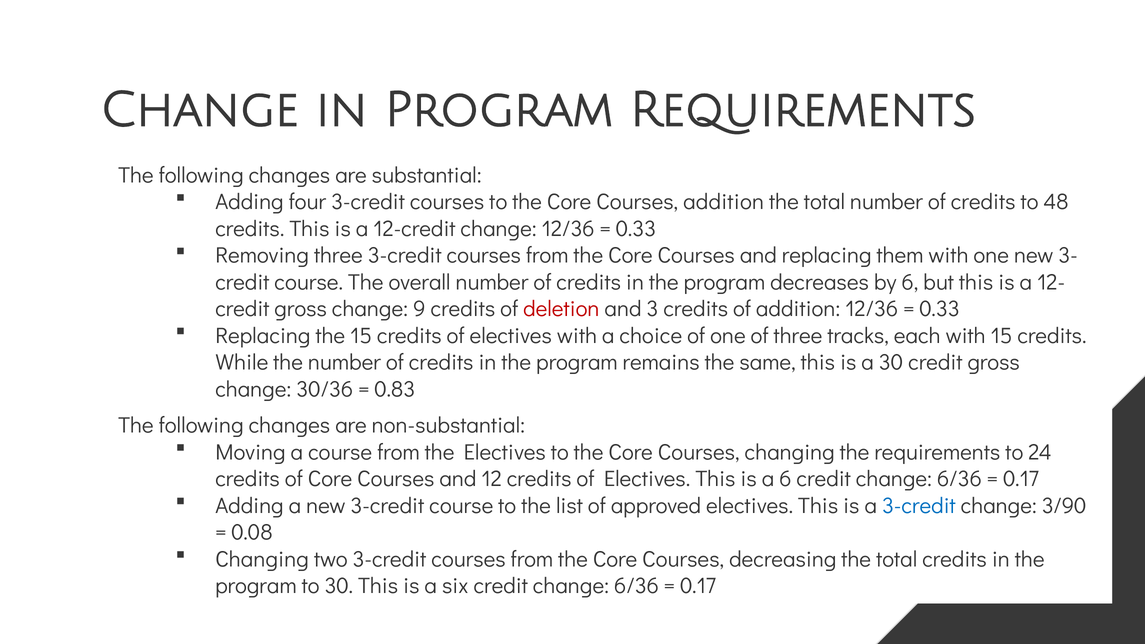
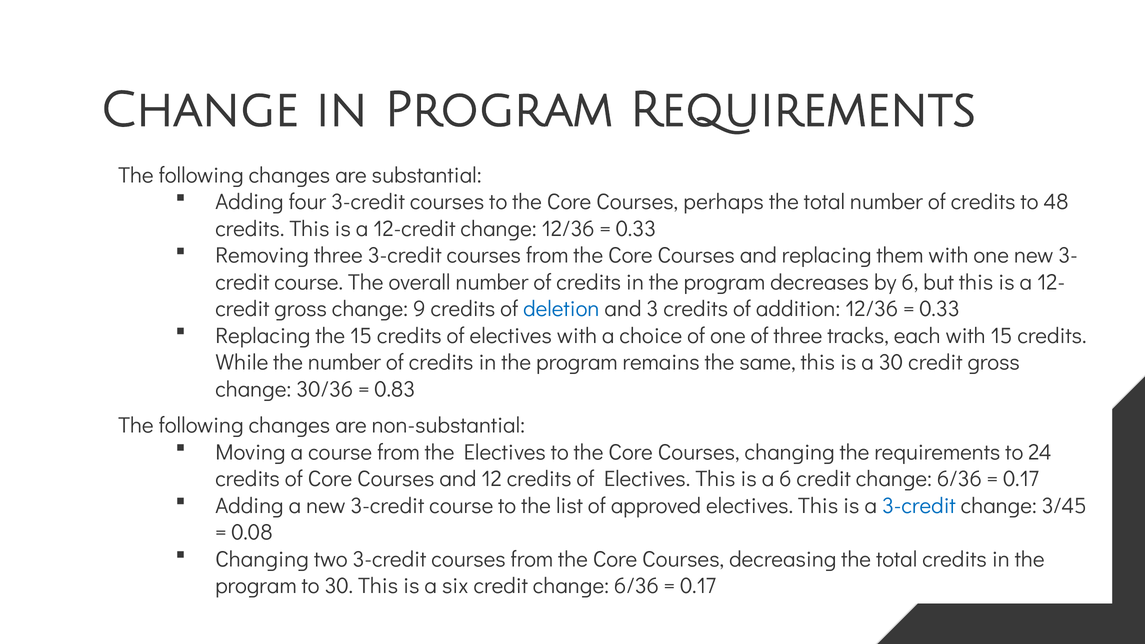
Courses addition: addition -> perhaps
deletion colour: red -> blue
3/90: 3/90 -> 3/45
